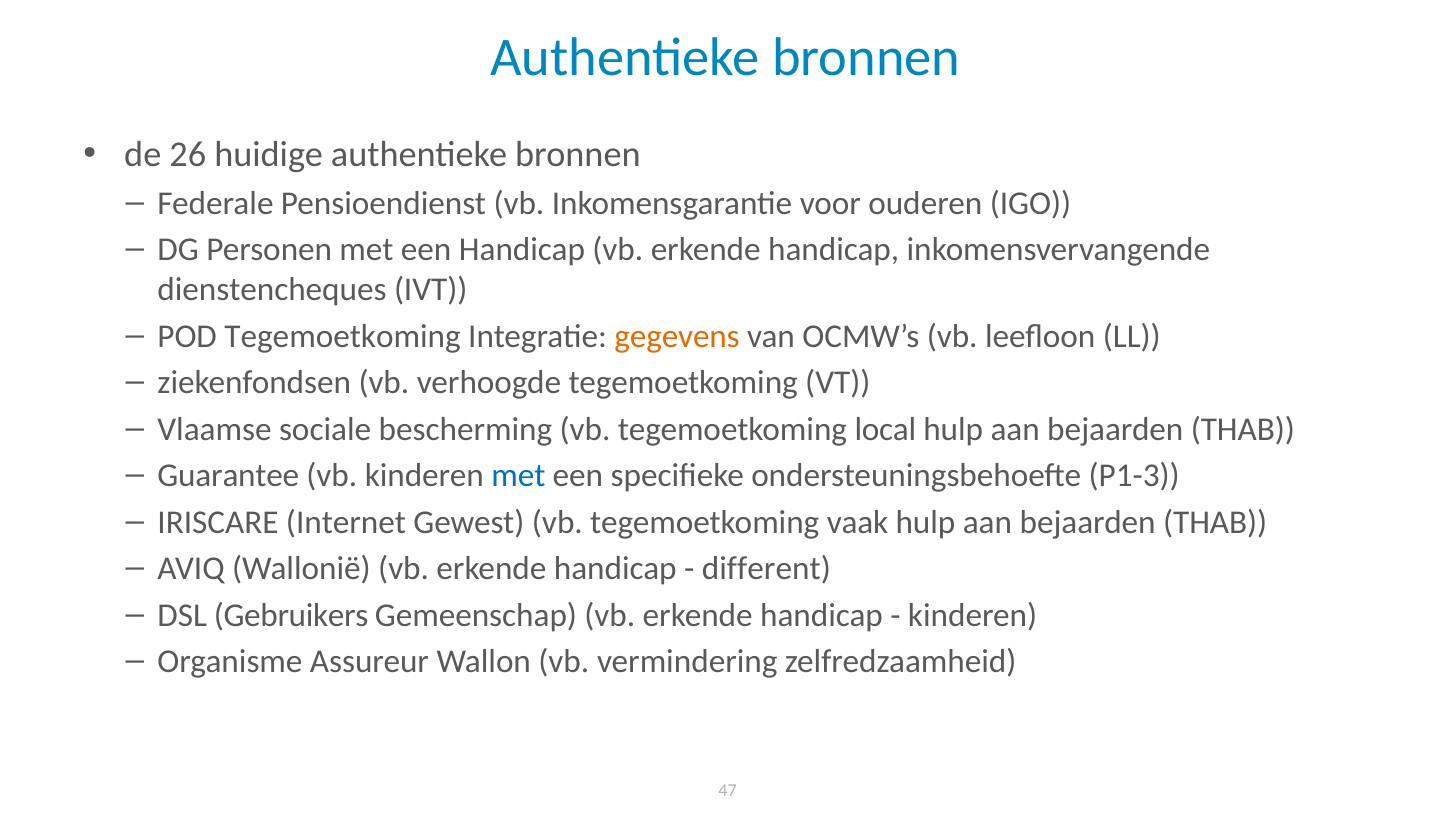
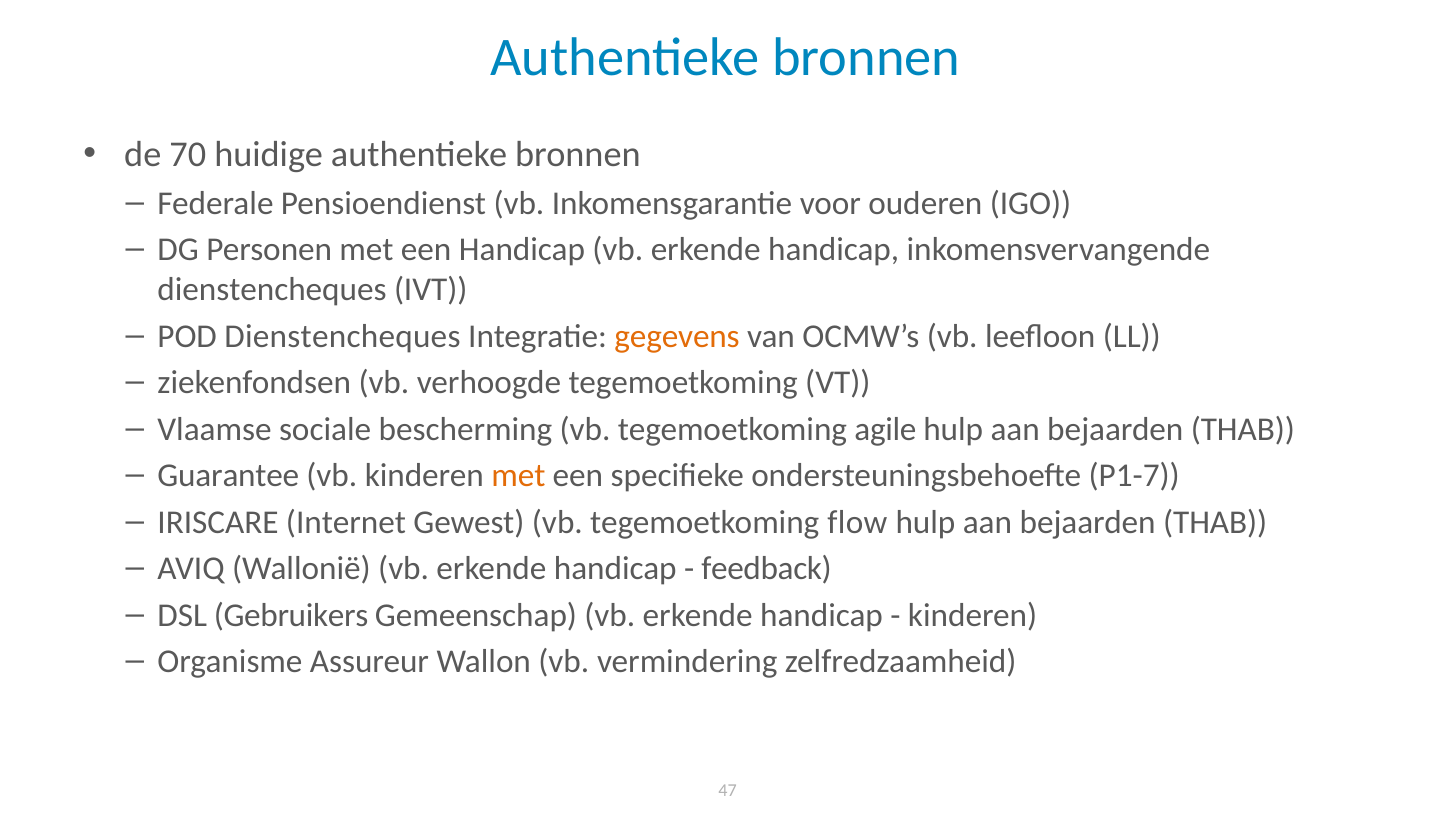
26: 26 -> 70
POD Tegemoetkoming: Tegemoetkoming -> Dienstencheques
local: local -> agile
met at (518, 476) colour: blue -> orange
P1-3: P1-3 -> P1-7
vaak: vaak -> flow
different: different -> feedback
